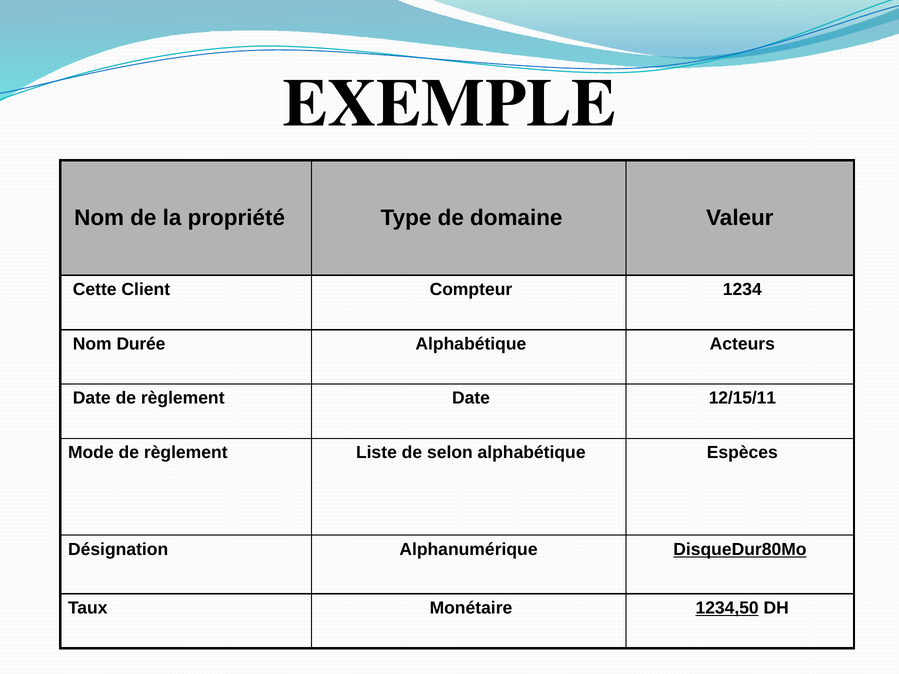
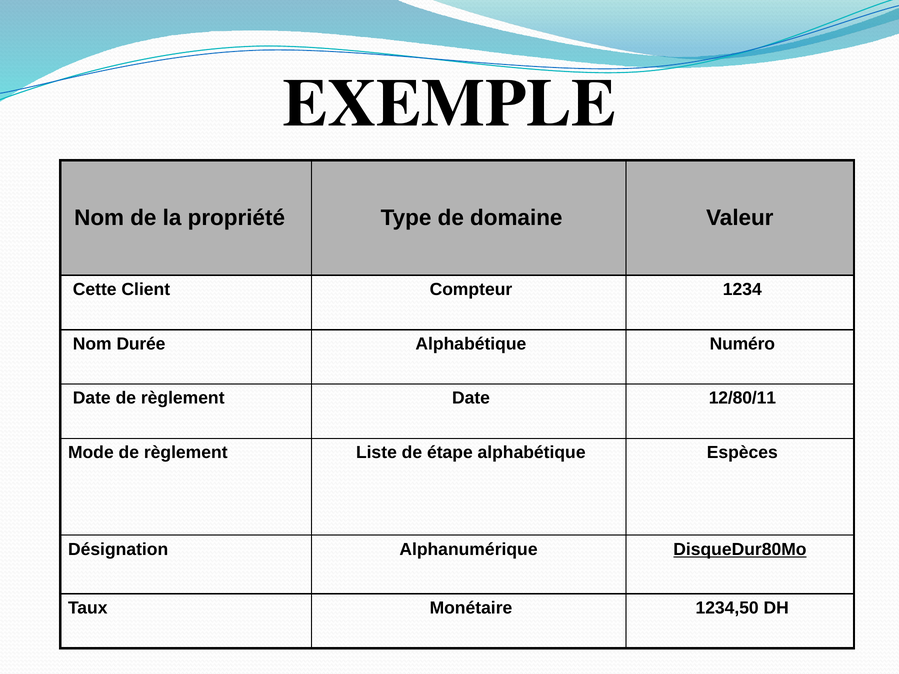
Acteurs: Acteurs -> Numéro
12/15/11: 12/15/11 -> 12/80/11
selon: selon -> étape
1234,50 underline: present -> none
